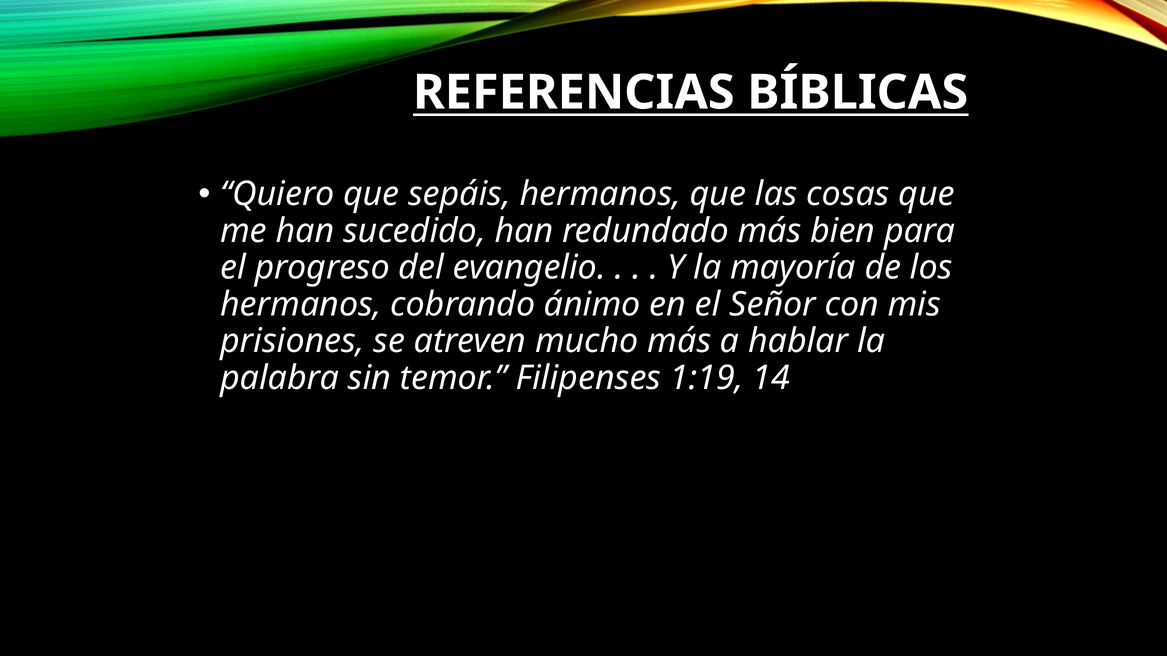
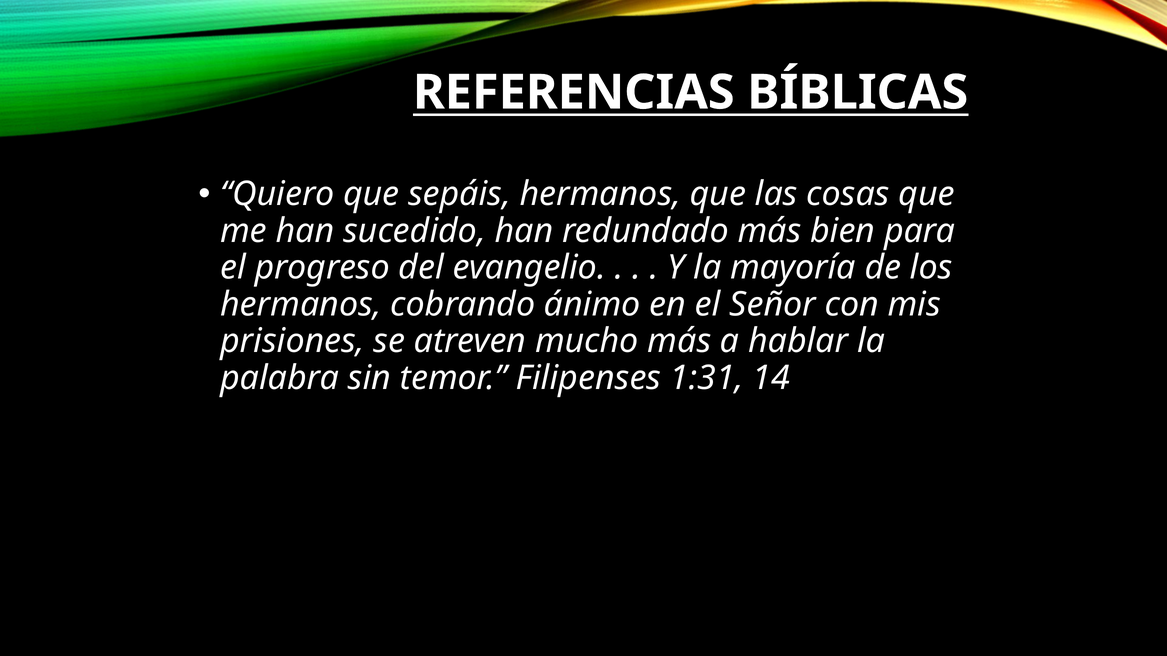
1:19: 1:19 -> 1:31
